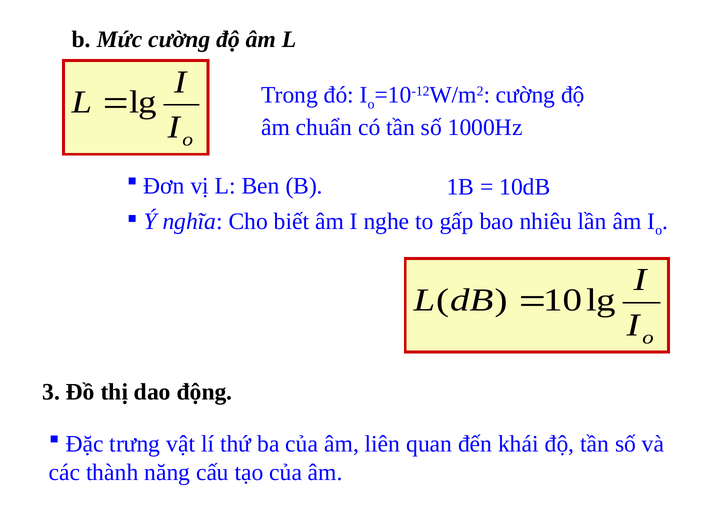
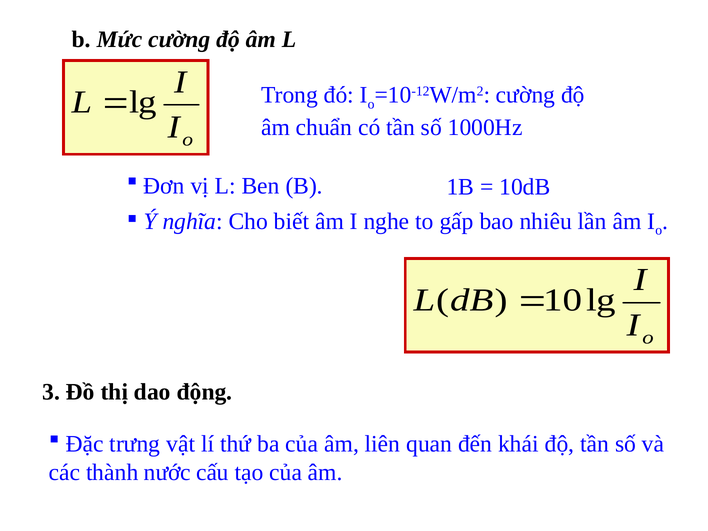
năng: năng -> nước
